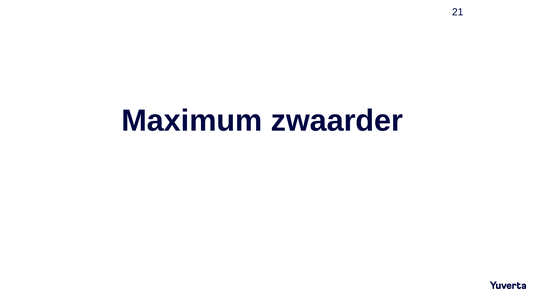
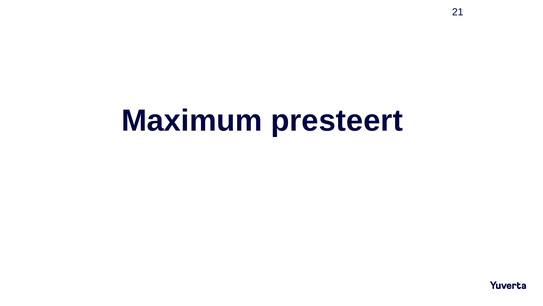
zwaarder: zwaarder -> presteert
